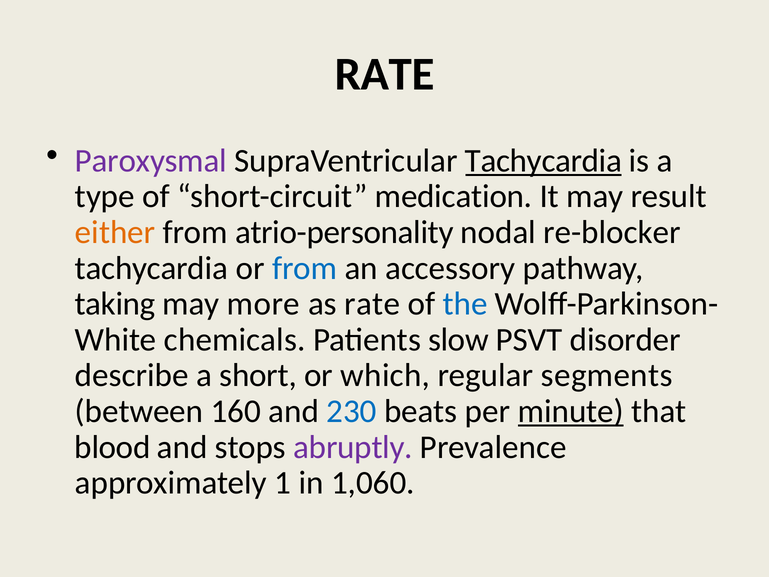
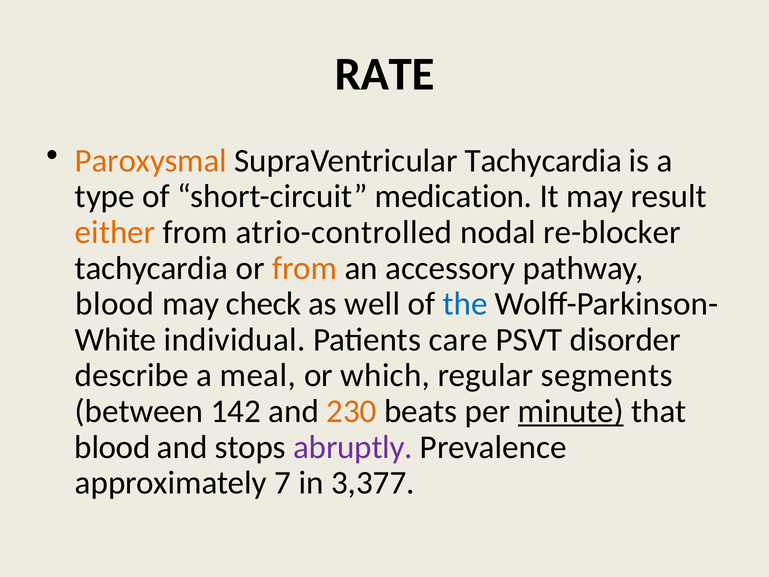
Paroxysmal colour: purple -> orange
Tachycardia at (543, 161) underline: present -> none
atrio-personality: atrio-personality -> atrio-controlled
from at (305, 268) colour: blue -> orange
taking at (115, 304): taking -> blood
more: more -> check
as rate: rate -> well
chemicals: chemicals -> individual
slow: slow -> care
short: short -> meal
160: 160 -> 142
230 colour: blue -> orange
1: 1 -> 7
1,060: 1,060 -> 3,377
